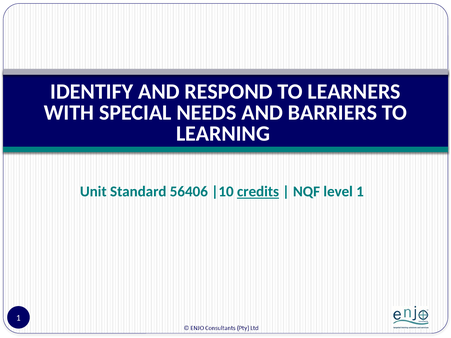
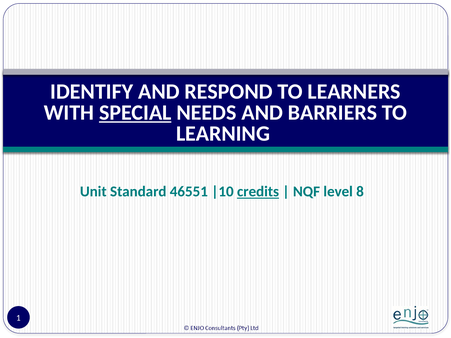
SPECIAL underline: none -> present
56406: 56406 -> 46551
level 1: 1 -> 8
